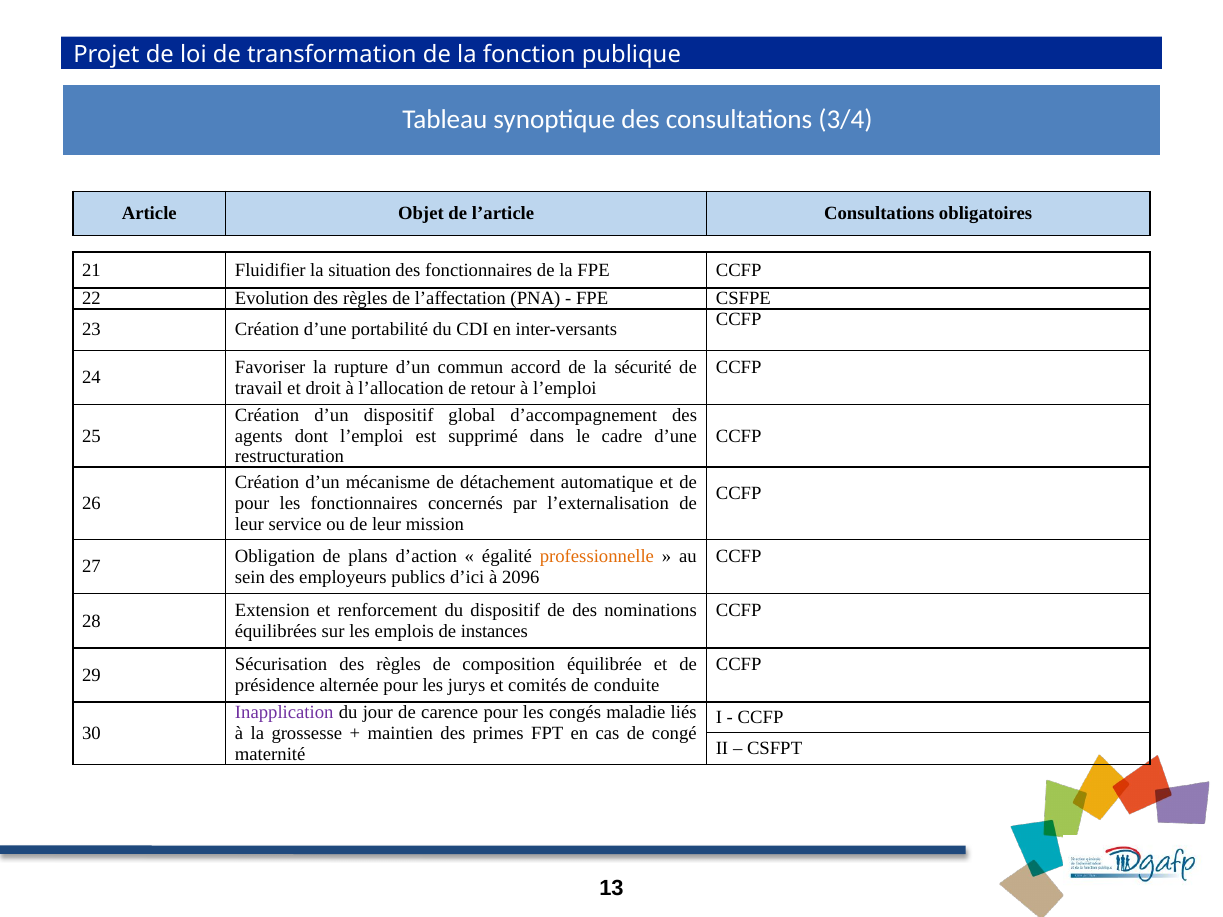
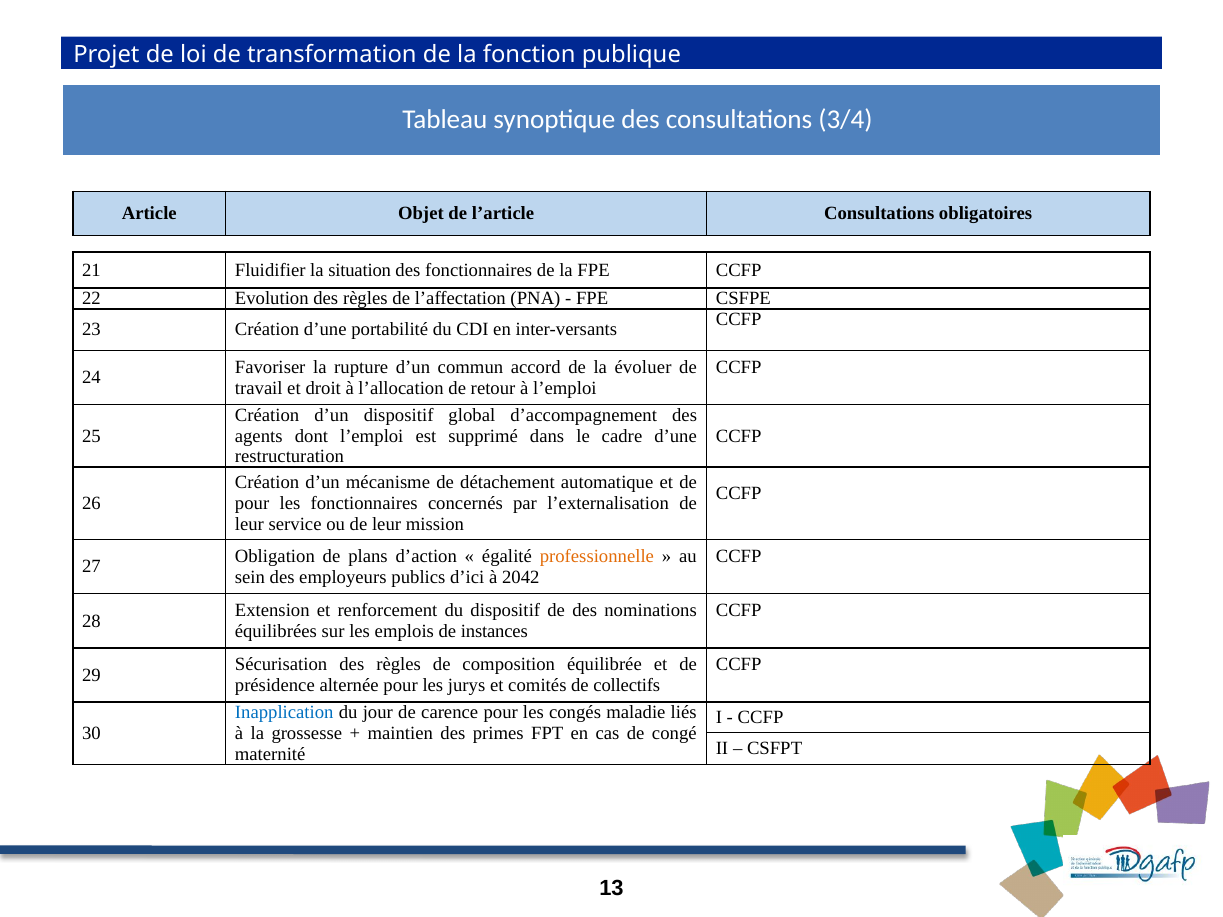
sécurité: sécurité -> évoluer
2096: 2096 -> 2042
conduite: conduite -> collectifs
Inapplication colour: purple -> blue
